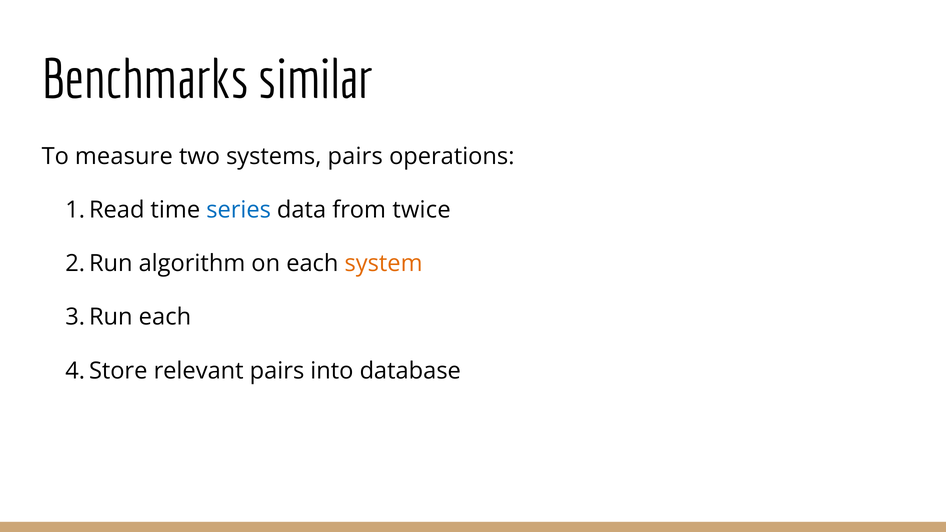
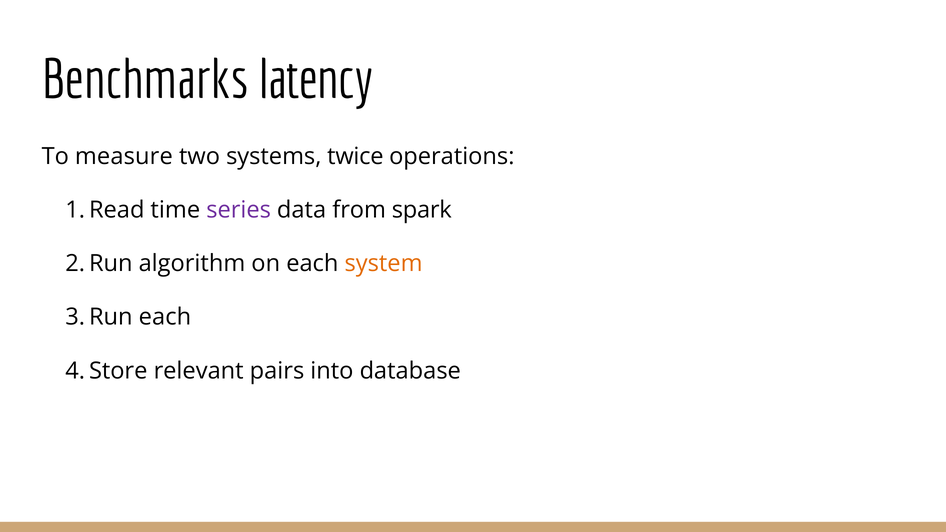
similar: similar -> latency
systems pairs: pairs -> twice
series colour: blue -> purple
twice: twice -> spark
